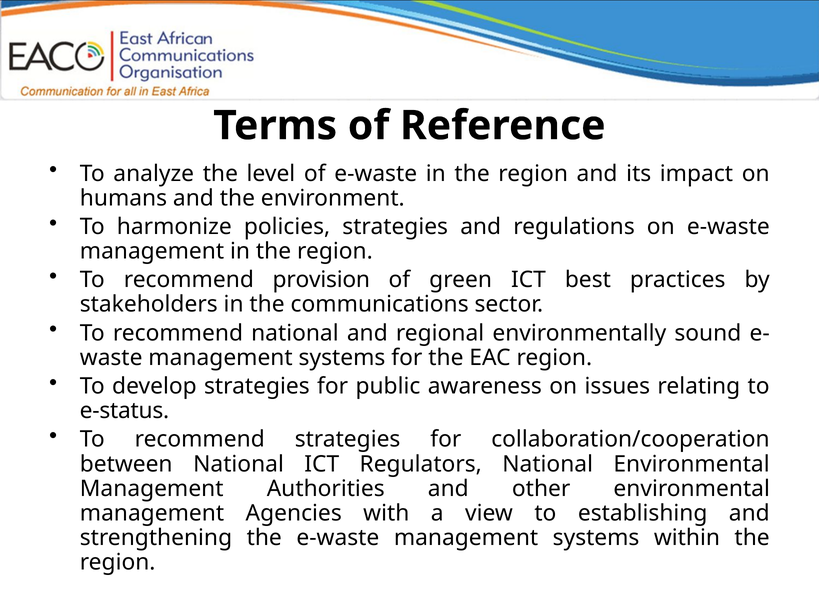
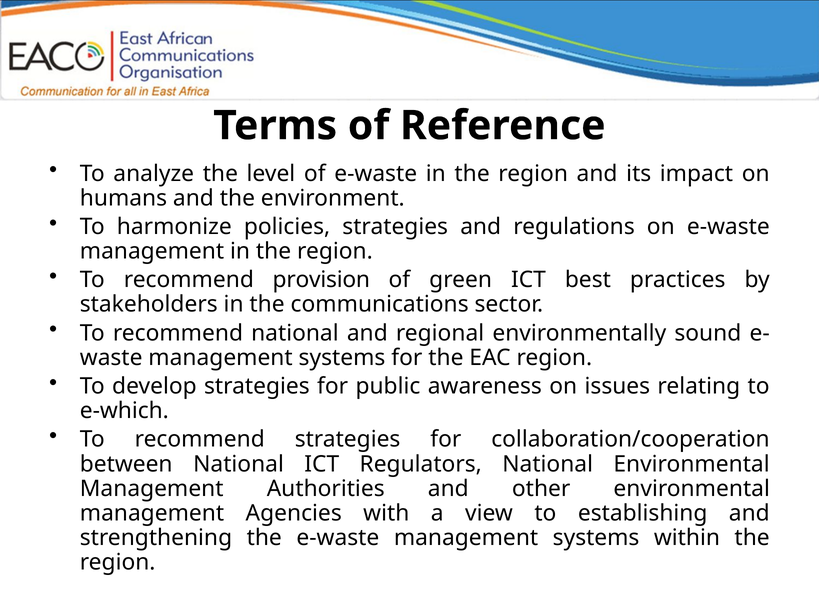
e-status: e-status -> e-which
